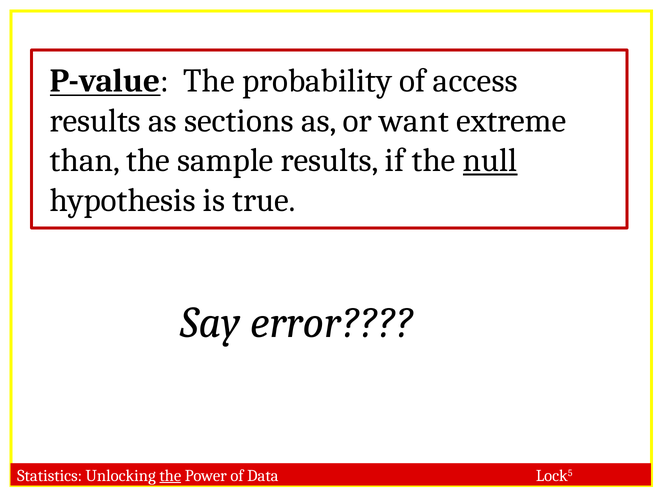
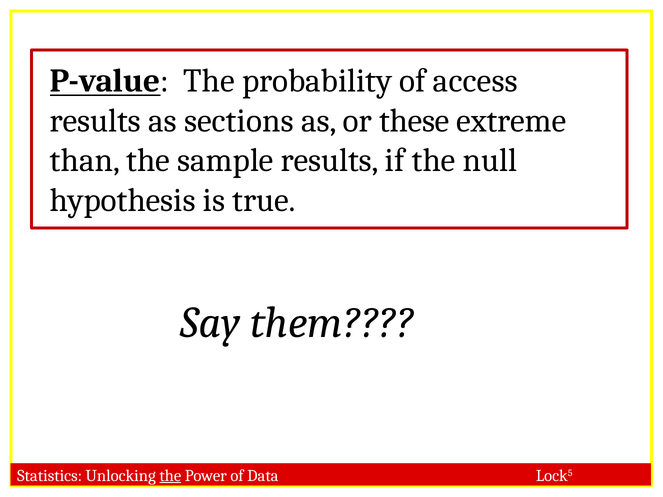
want: want -> these
null underline: present -> none
error: error -> them
